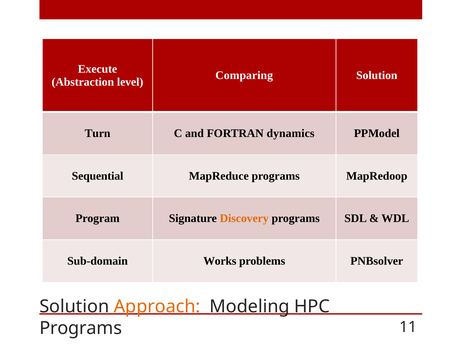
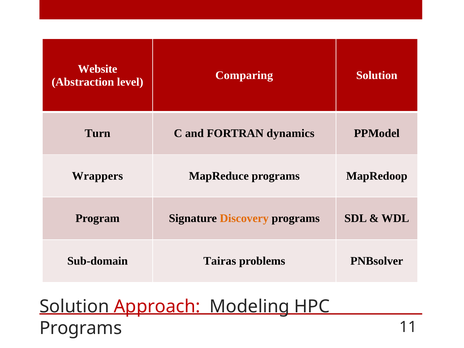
Execute: Execute -> Website
Sequential: Sequential -> Wrappers
Works: Works -> Tairas
Approach colour: orange -> red
